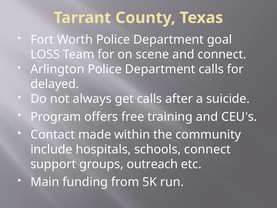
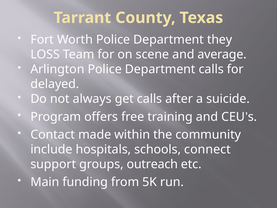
goal: goal -> they
and connect: connect -> average
